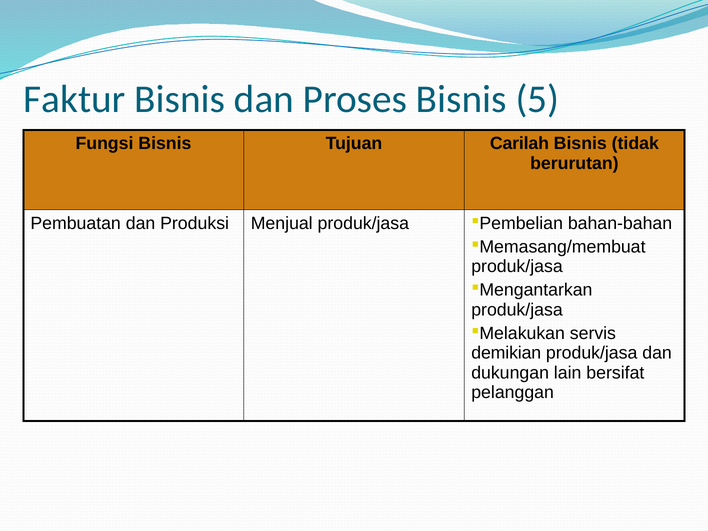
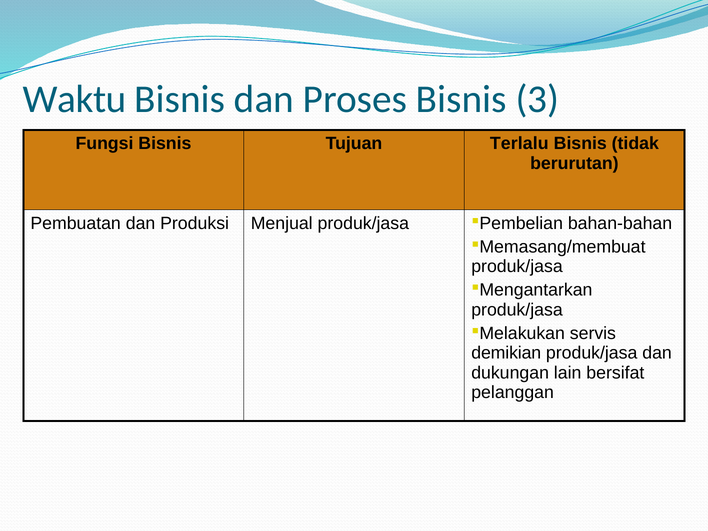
Faktur: Faktur -> Waktu
5: 5 -> 3
Carilah: Carilah -> Terlalu
